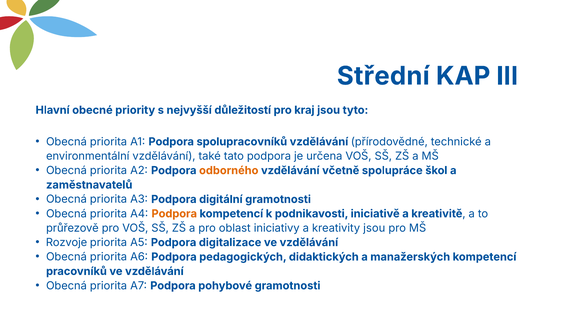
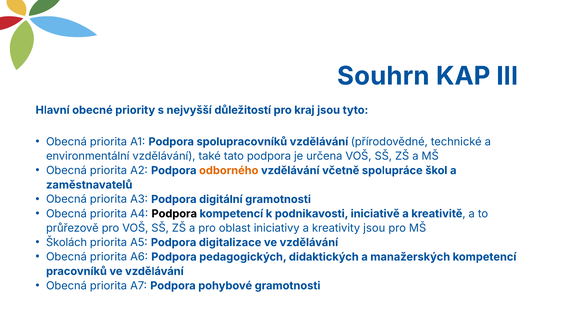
Střední: Střední -> Souhrn
Podpora at (174, 213) colour: orange -> black
Rozvoje: Rozvoje -> Školách
